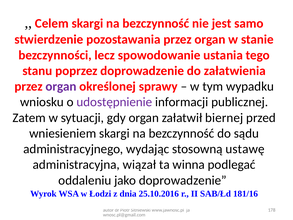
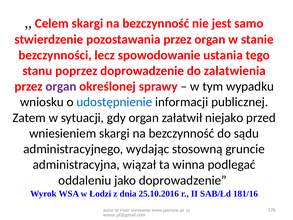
udostępnienie colour: purple -> blue
biernej: biernej -> niejako
ustawę: ustawę -> gruncie
